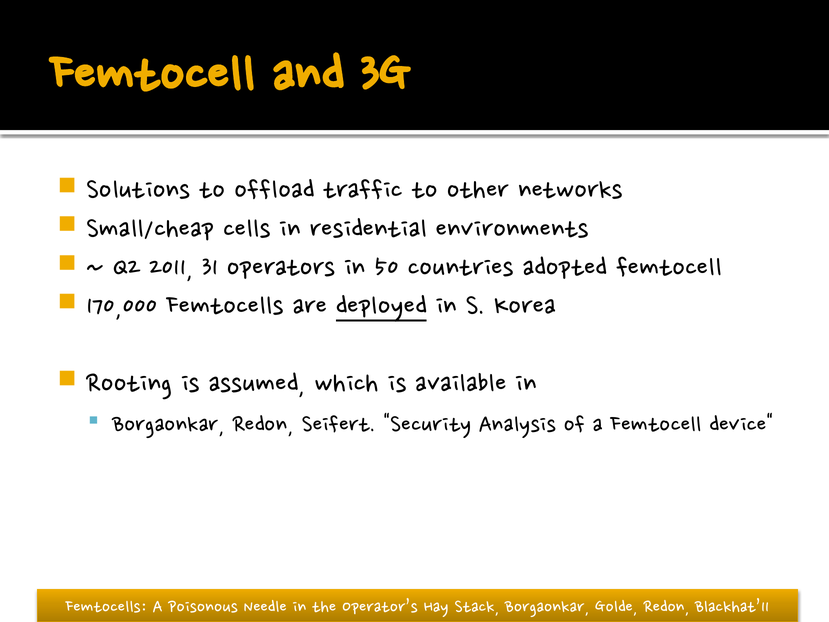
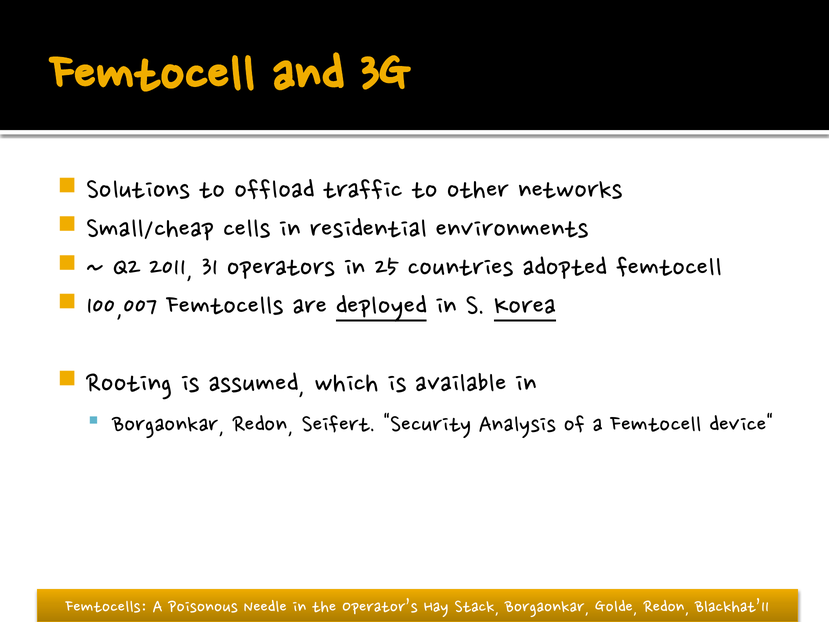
50: 50 -> 25
170,000: 170,000 -> 100,007
Korea underline: none -> present
